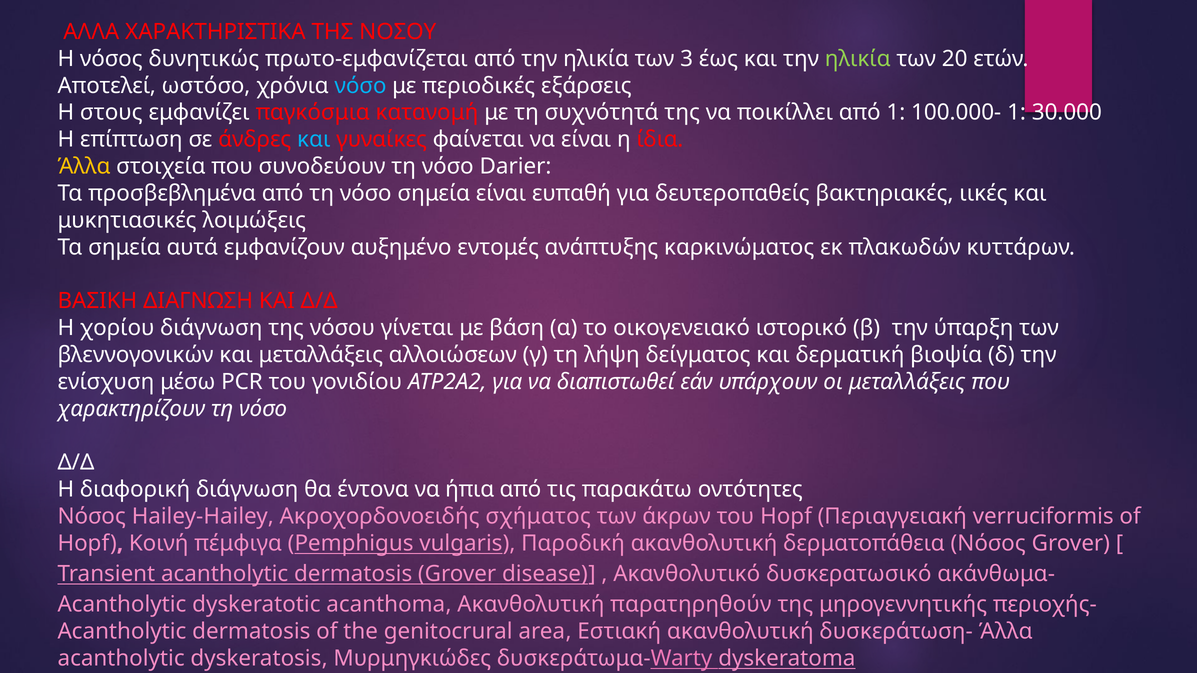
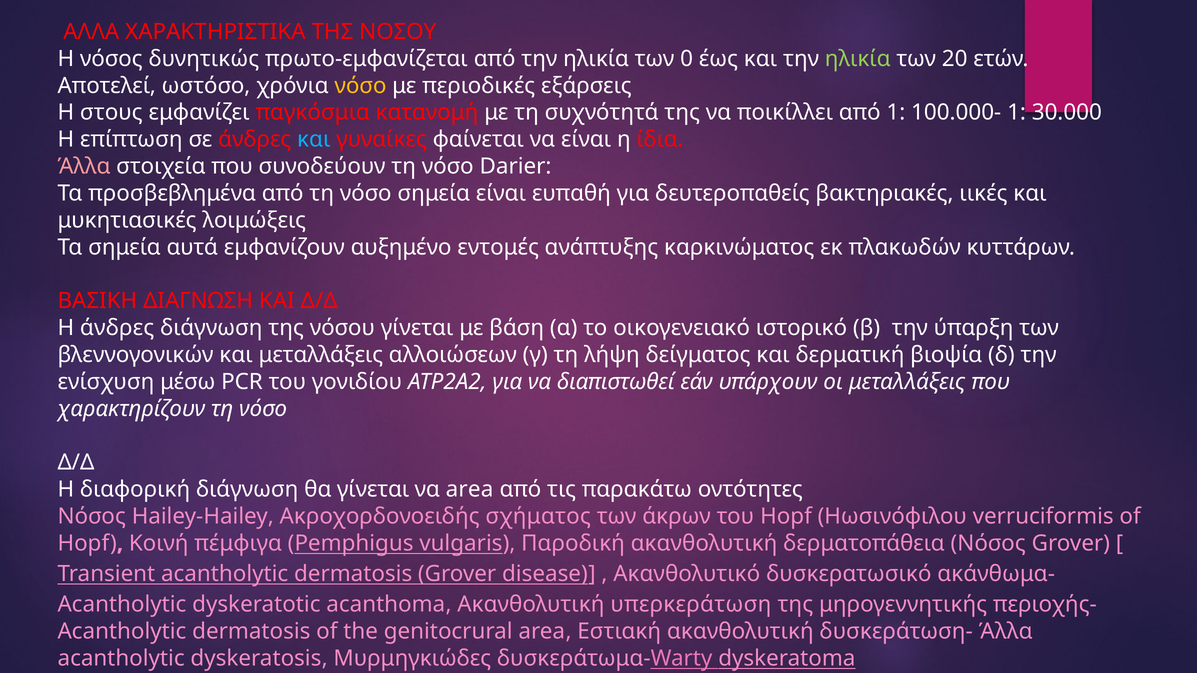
3: 3 -> 0
νόσο at (361, 86) colour: light blue -> yellow
Άλλα at (84, 166) colour: yellow -> pink
Η χορίου: χορίου -> άνδρες
θα έντονα: έντονα -> γίνεται
να ήπια: ήπια -> area
Περιαγγειακή: Περιαγγειακή -> Ηωσινόφιλου
παρατηρηθούν: παρατηρηθούν -> υπερκεράτωση
